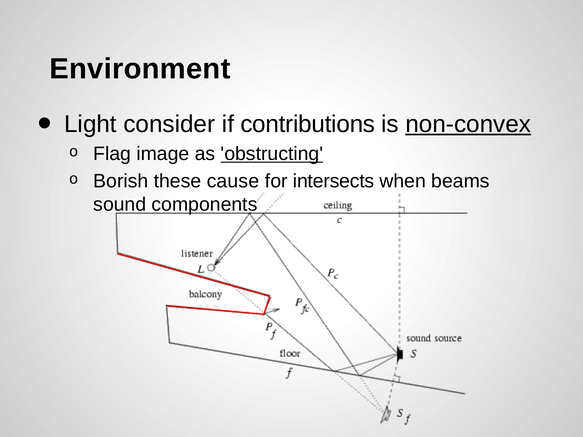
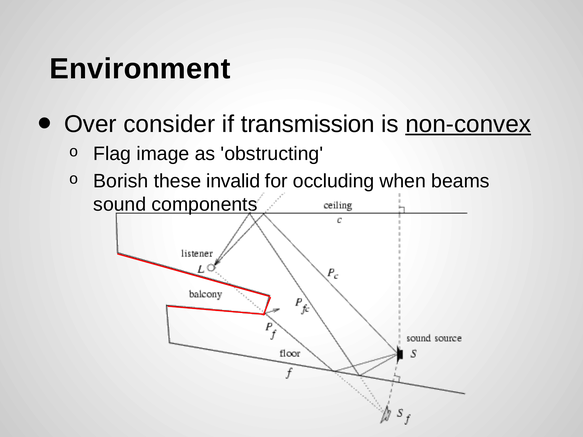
Light: Light -> Over
contributions: contributions -> transmission
obstructing underline: present -> none
cause: cause -> invalid
intersects: intersects -> occluding
